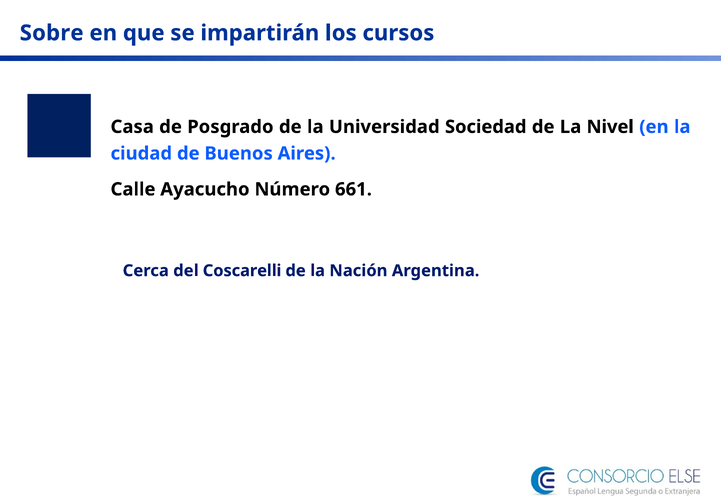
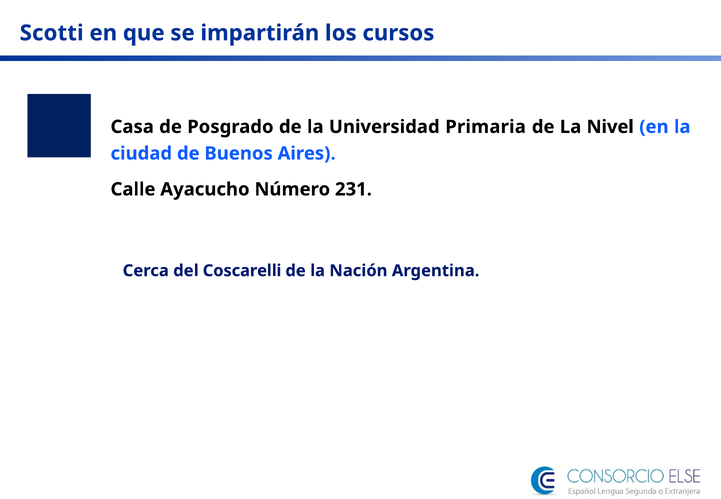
Sobre: Sobre -> Scotti
Sociedad: Sociedad -> Primaria
661: 661 -> 231
